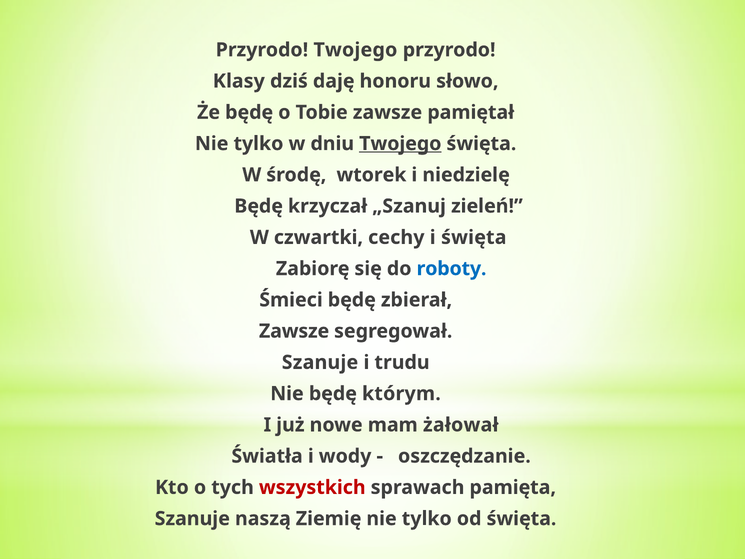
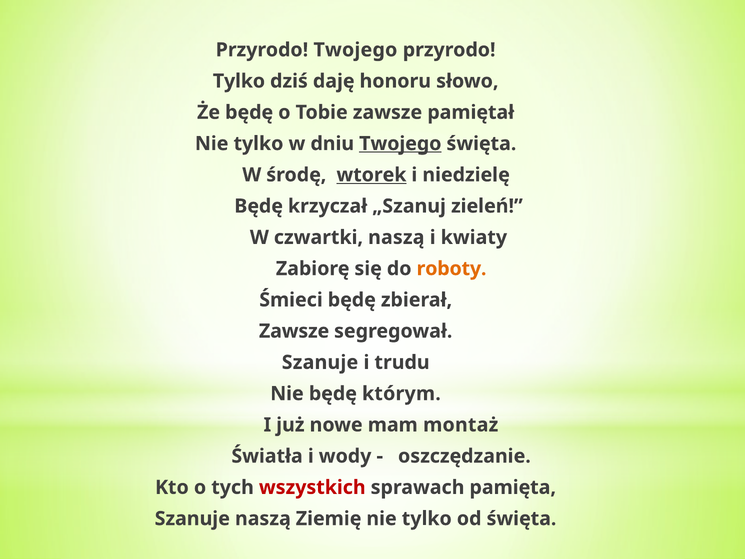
Klasy at (239, 81): Klasy -> Tylko
wtorek underline: none -> present
czwartki cechy: cechy -> naszą
i święta: święta -> kwiaty
roboty colour: blue -> orange
żałował: żałował -> montaż
